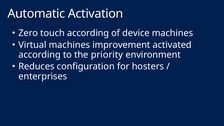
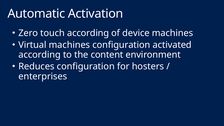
machines improvement: improvement -> configuration
priority: priority -> content
